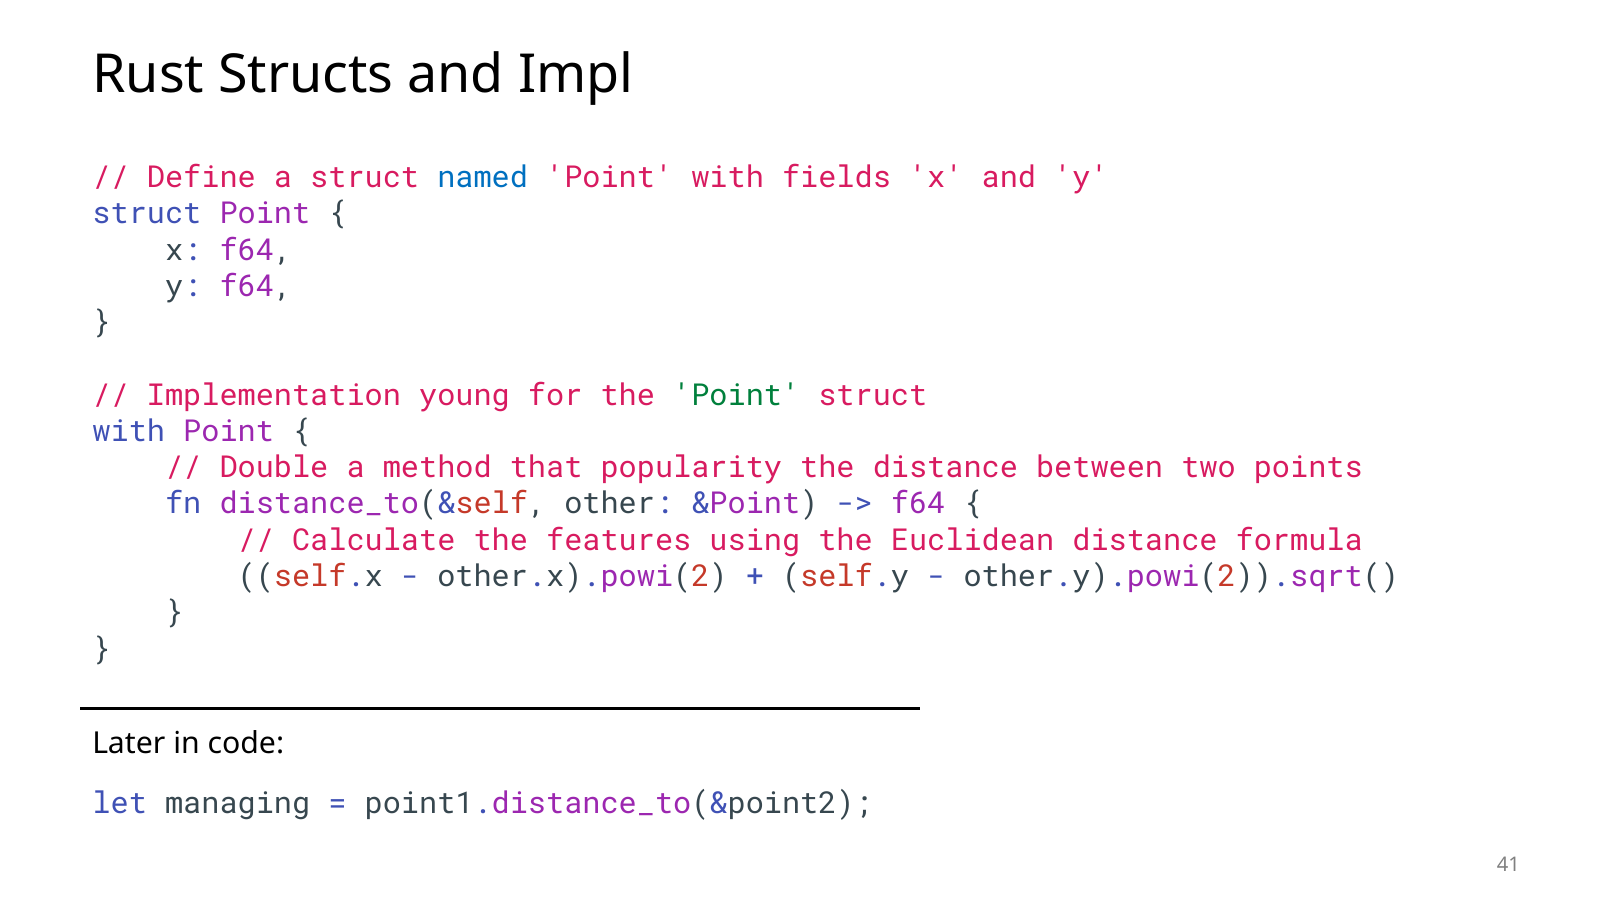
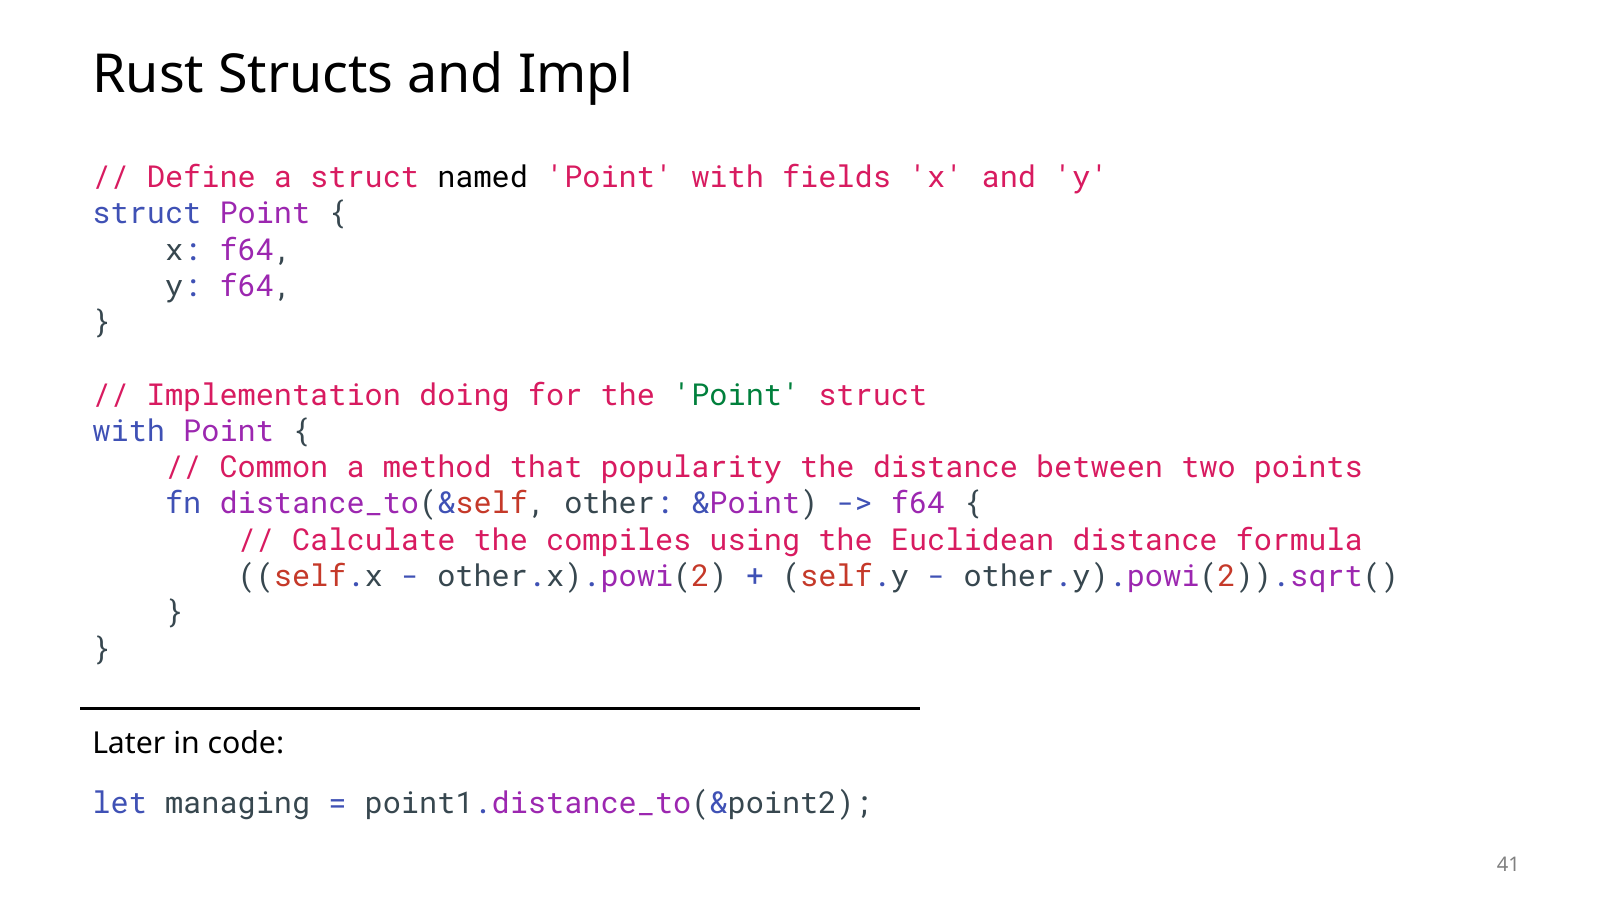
named colour: blue -> black
young: young -> doing
Double: Double -> Common
features: features -> compiles
